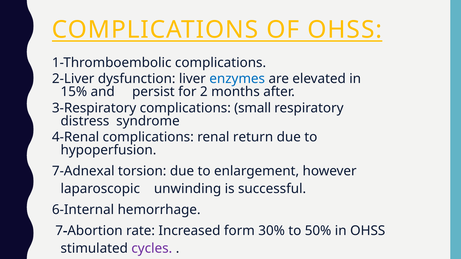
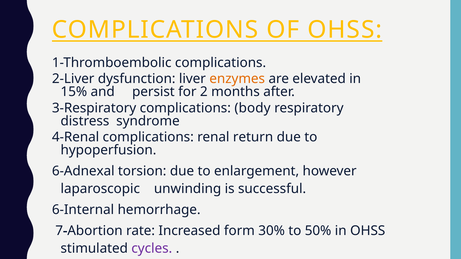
enzymes colour: blue -> orange
small: small -> body
7-Adnexal: 7-Adnexal -> 6-Adnexal
